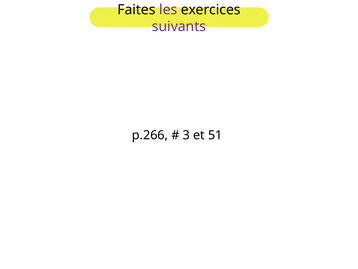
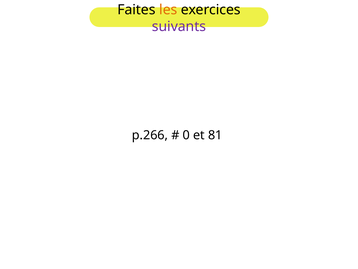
les colour: purple -> orange
3: 3 -> 0
51: 51 -> 81
